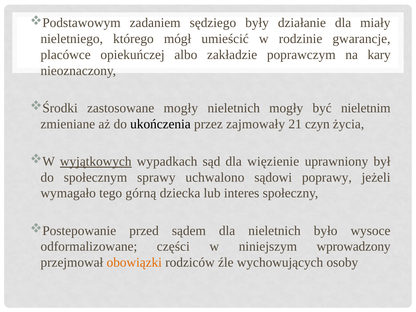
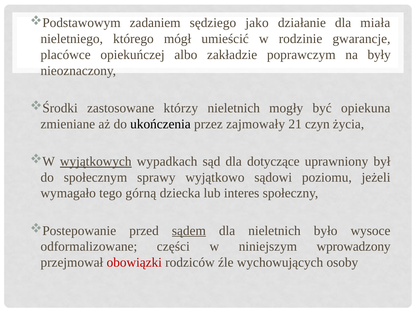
były: były -> jako
miały: miały -> miała
kary: kary -> były
zastosowane mogły: mogły -> którzy
nieletnim: nieletnim -> opiekuna
więzienie: więzienie -> dotyczące
uchwalono: uchwalono -> wyjątkowo
poprawy: poprawy -> poziomu
sądem underline: none -> present
obowiązki colour: orange -> red
